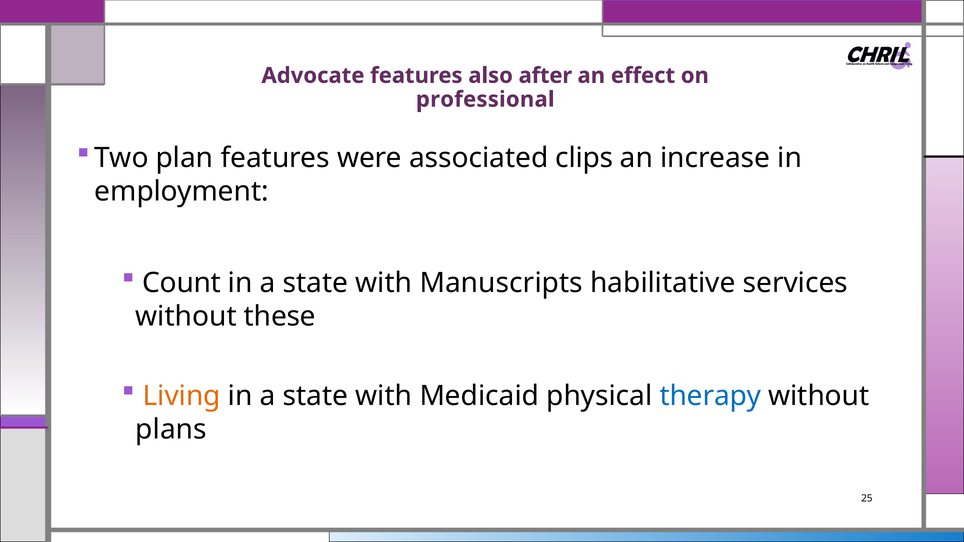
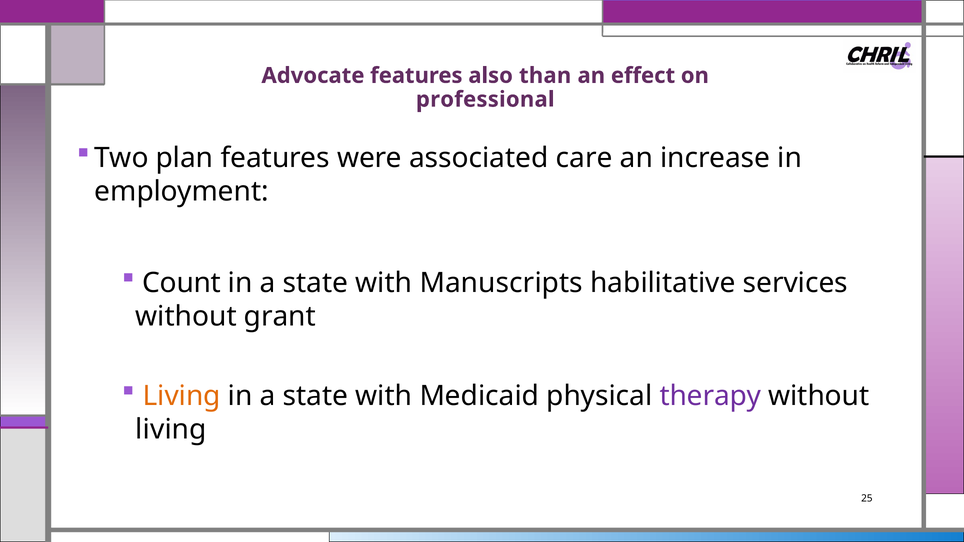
after: after -> than
clips: clips -> care
these: these -> grant
therapy colour: blue -> purple
plans at (171, 430): plans -> living
